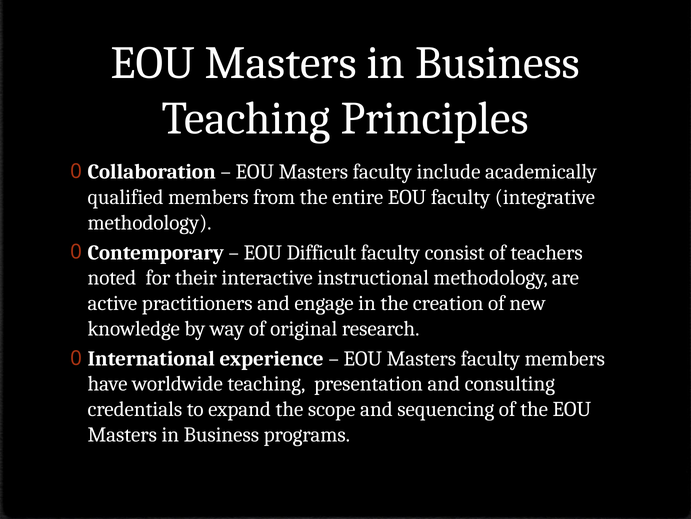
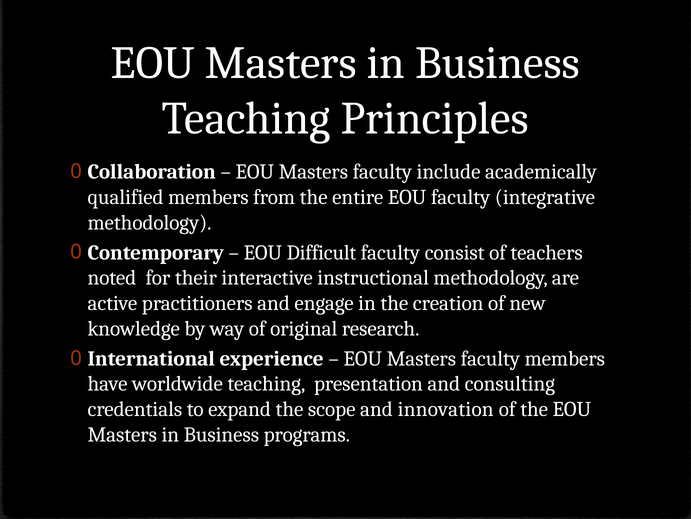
sequencing: sequencing -> innovation
